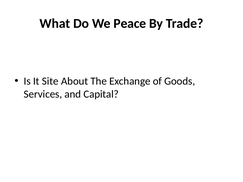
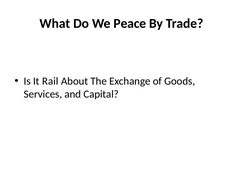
Site: Site -> Rail
